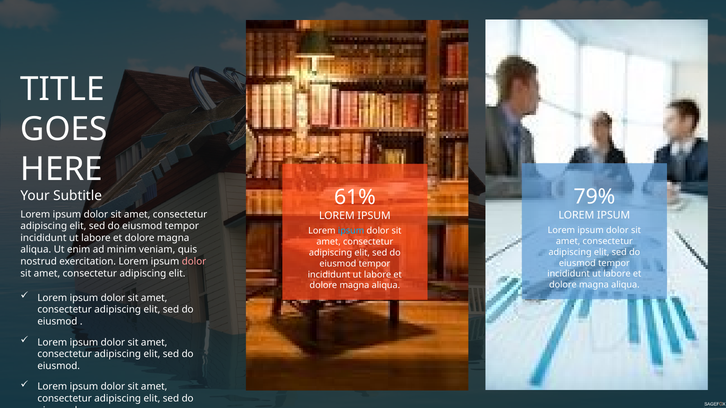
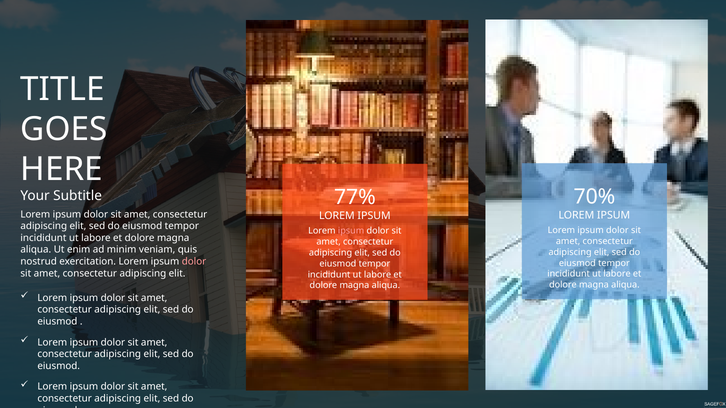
79%: 79% -> 70%
61%: 61% -> 77%
ipsum at (351, 231) colour: light blue -> pink
